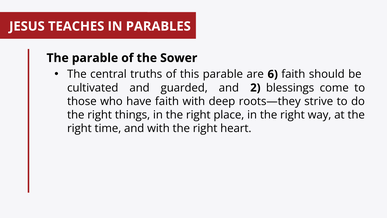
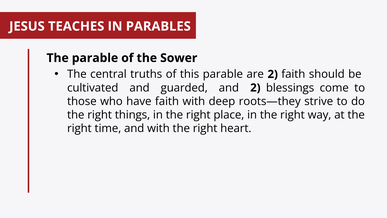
are 6: 6 -> 2
